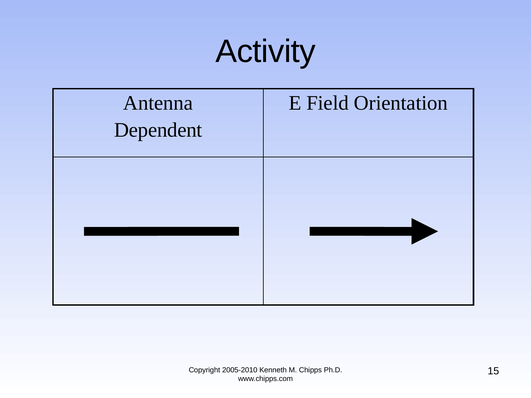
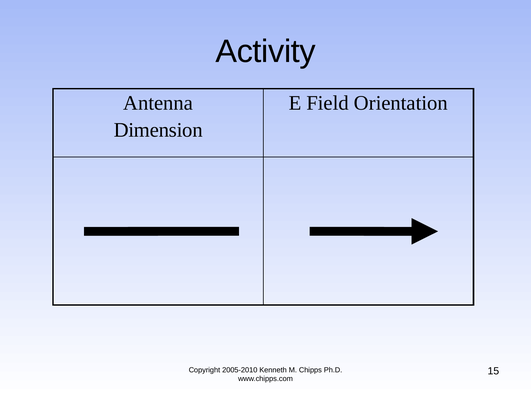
Dependent: Dependent -> Dimension
